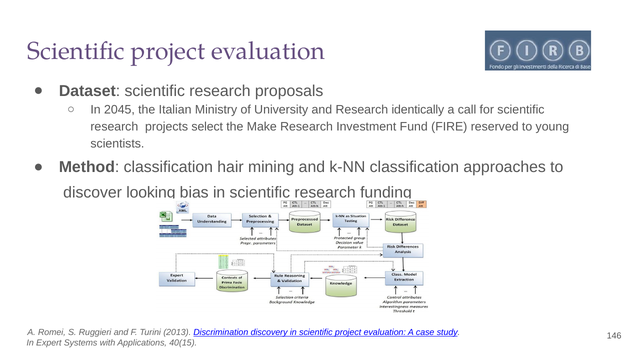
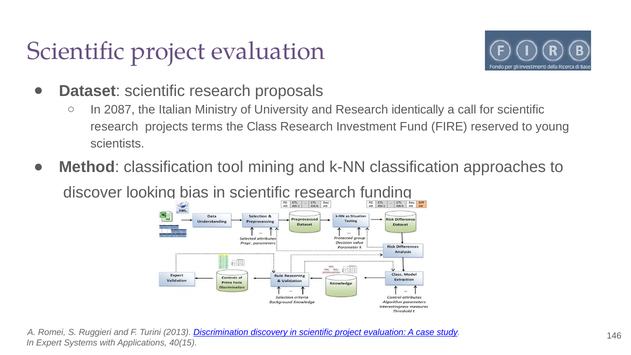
2045: 2045 -> 2087
select: select -> terms
Make: Make -> Class
hair: hair -> tool
